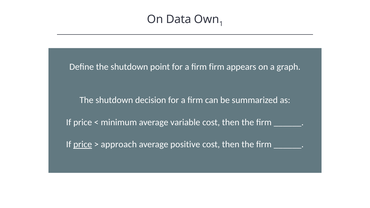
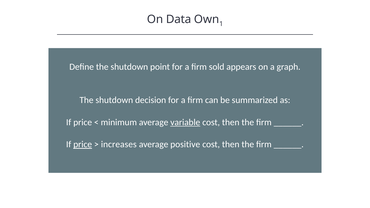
firm firm: firm -> sold
variable underline: none -> present
approach: approach -> increases
